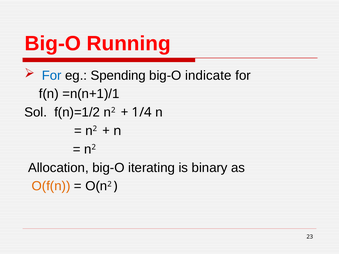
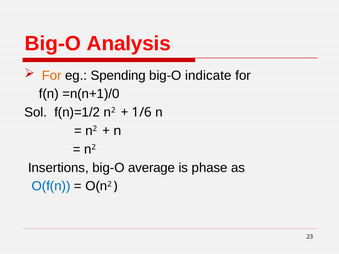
Running: Running -> Analysis
For at (52, 76) colour: blue -> orange
=n(n+1)/1: =n(n+1)/1 -> =n(n+1)/0
1/4: 1/4 -> 1/6
Allocation: Allocation -> Insertions
iterating: iterating -> average
binary: binary -> phase
O(f(n colour: orange -> blue
